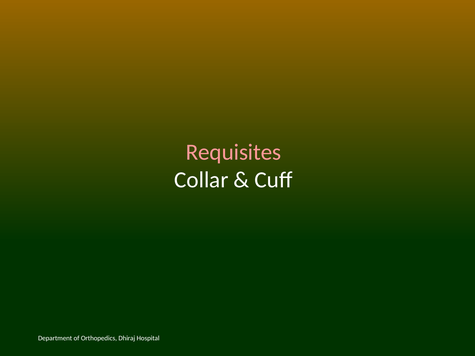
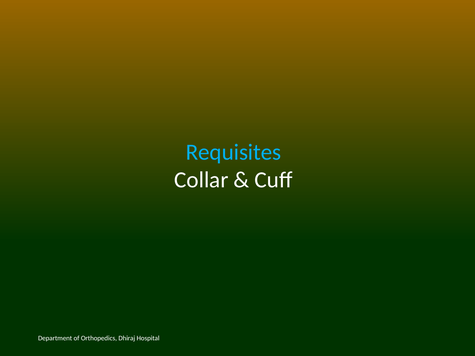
Requisites colour: pink -> light blue
